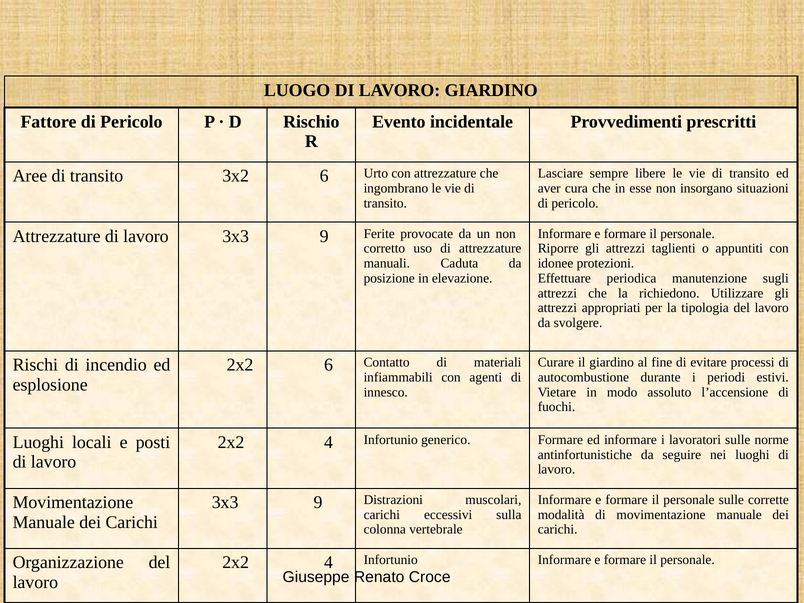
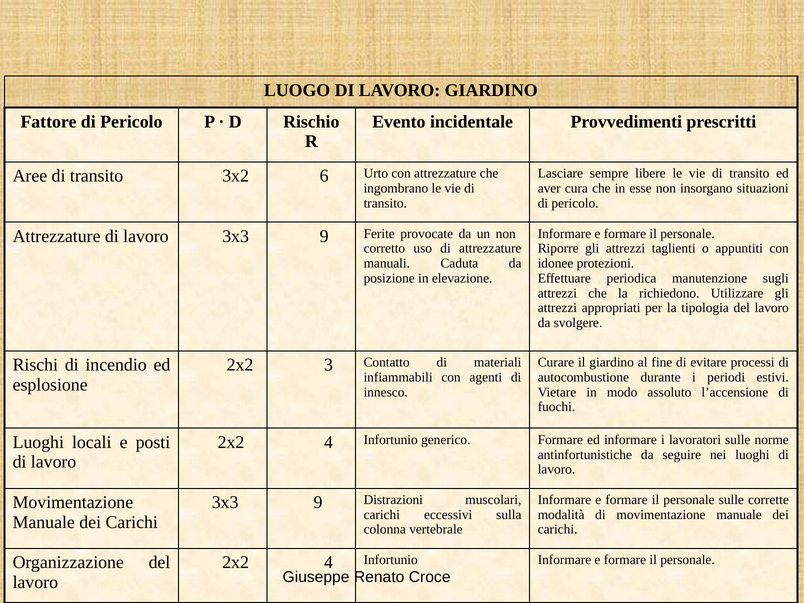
2x2 6: 6 -> 3
